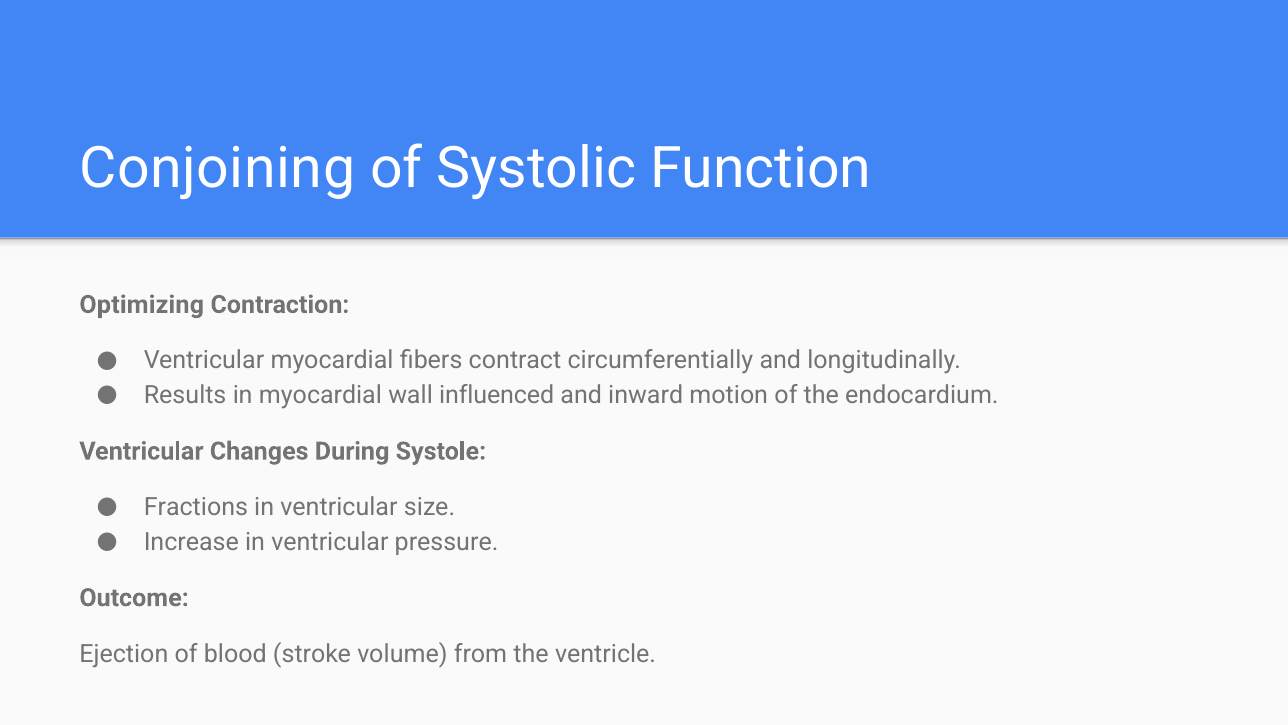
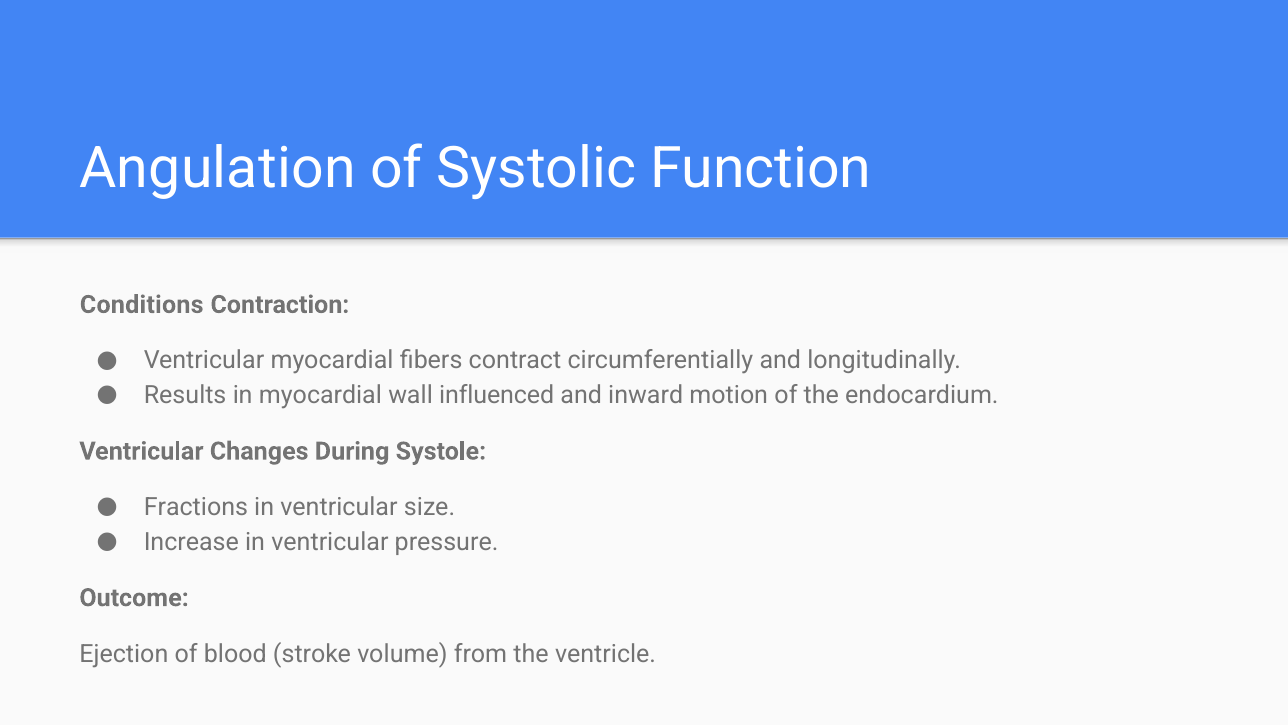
Conjoining: Conjoining -> Angulation
Optimizing: Optimizing -> Conditions
